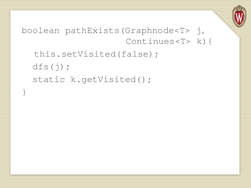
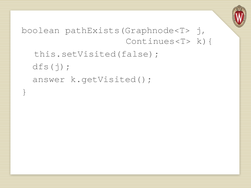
static: static -> answer
